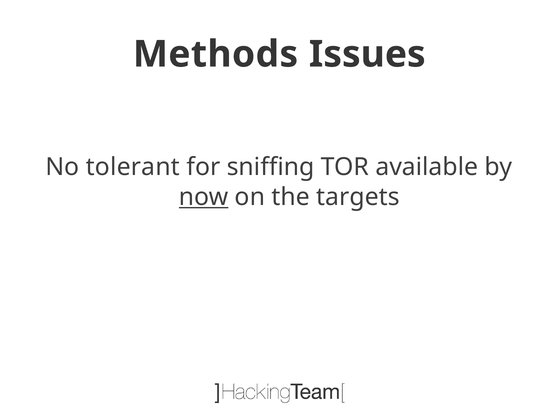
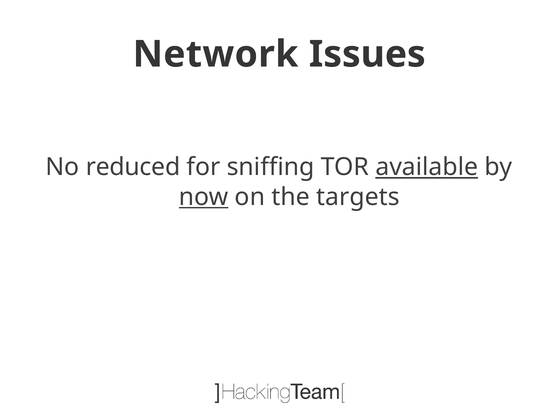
Methods: Methods -> Network
tolerant: tolerant -> reduced
available underline: none -> present
